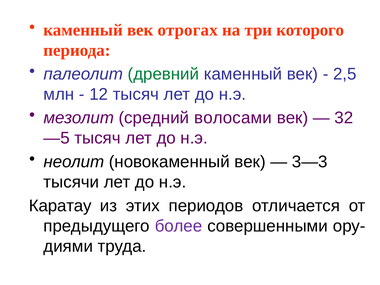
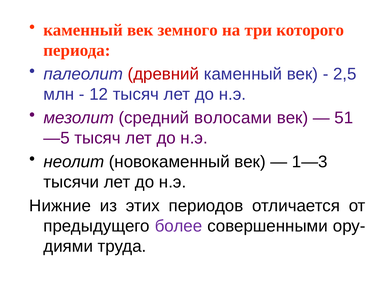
отрогах: отрогах -> земного
древний colour: green -> red
32: 32 -> 51
3—3: 3—3 -> 1—3
Каратау: Каратау -> Нижние
